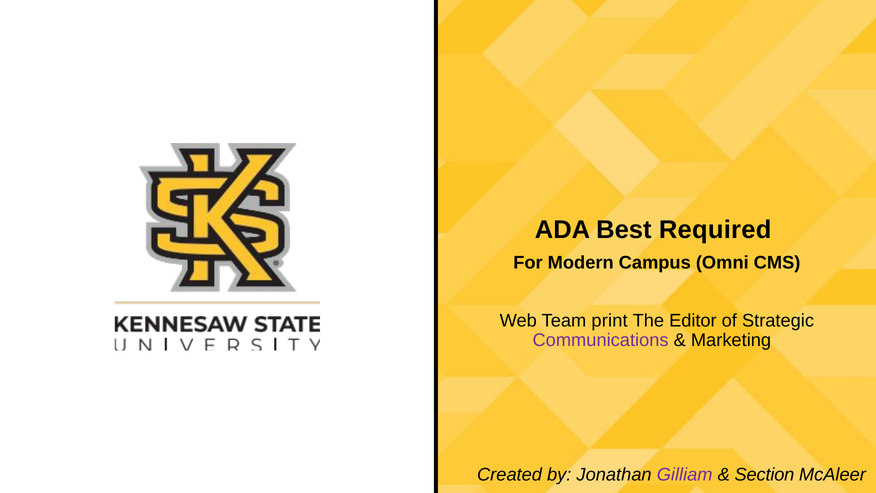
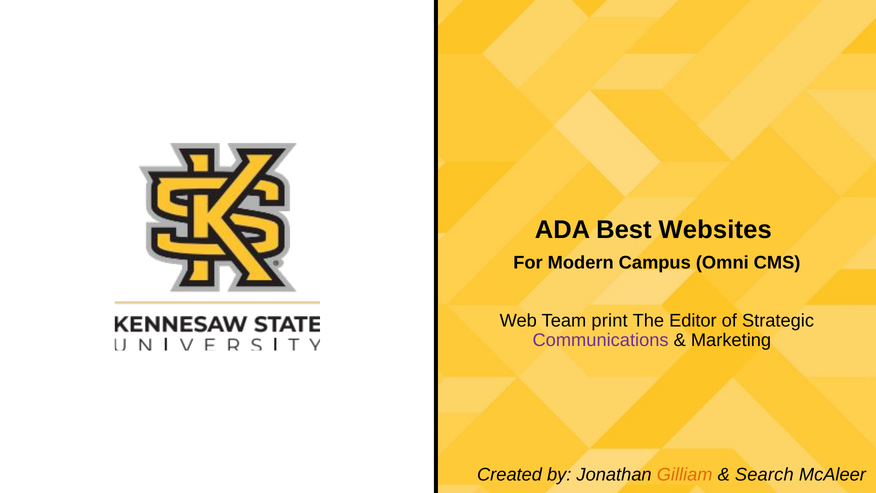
Required: Required -> Websites
Gilliam colour: purple -> orange
Section: Section -> Search
